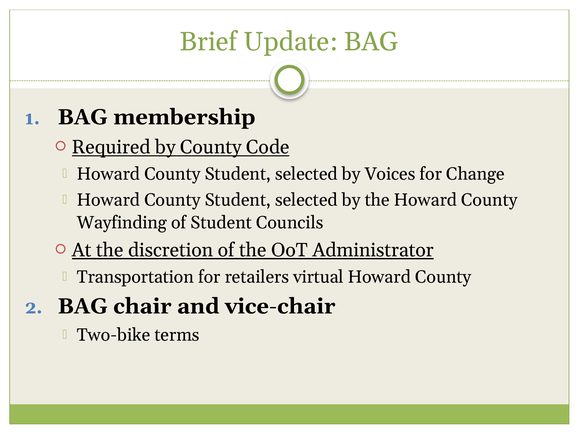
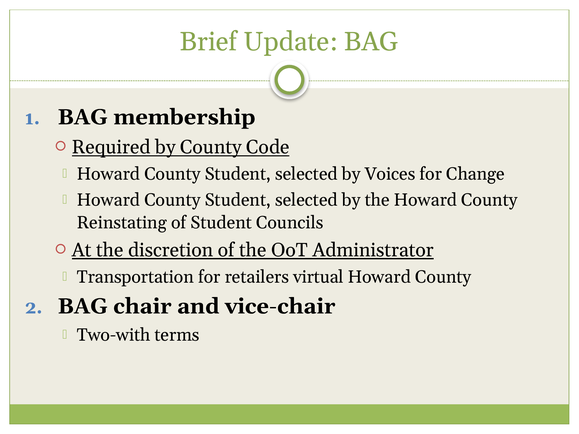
Wayfinding: Wayfinding -> Reinstating
Two-bike: Two-bike -> Two-with
